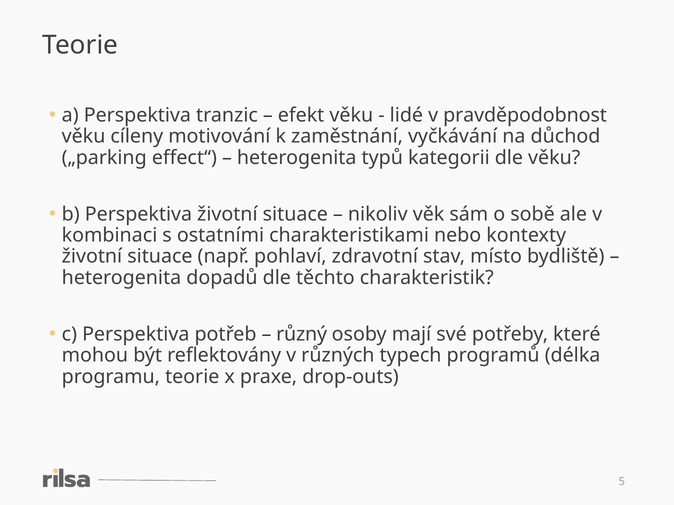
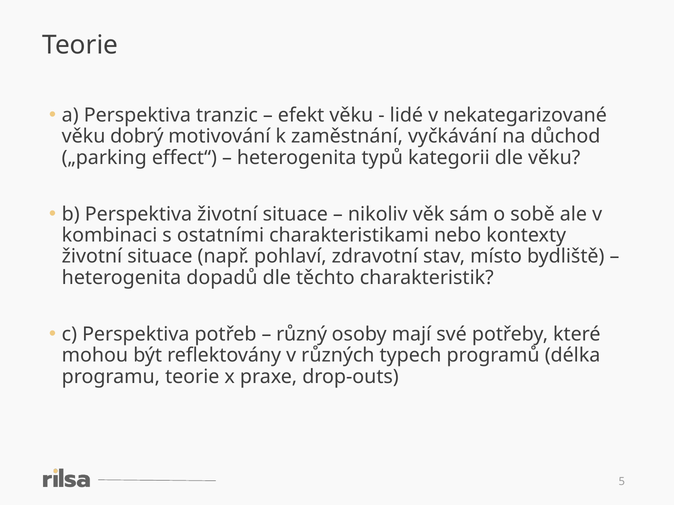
pravděpodobnost: pravděpodobnost -> nekategarizované
cíleny: cíleny -> dobrý
